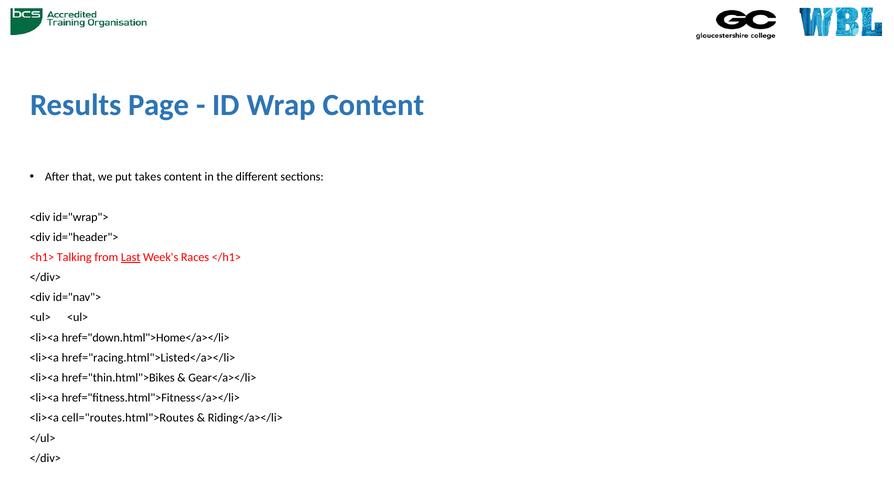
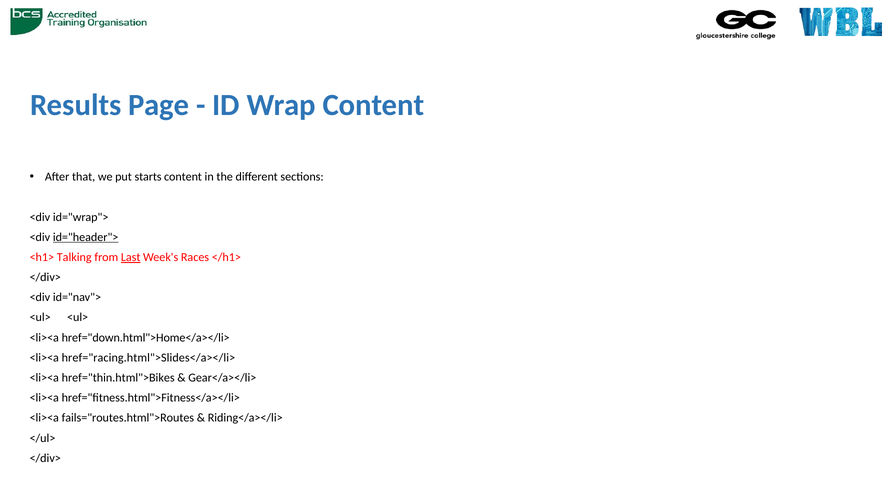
takes: takes -> starts
id="header"> underline: none -> present
href="racing.html">Listed</a></li>: href="racing.html">Listed</a></li> -> href="racing.html">Slides</a></li>
cell="routes.html">Routes: cell="routes.html">Routes -> fails="routes.html">Routes
